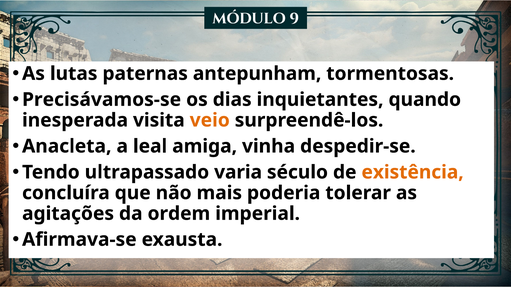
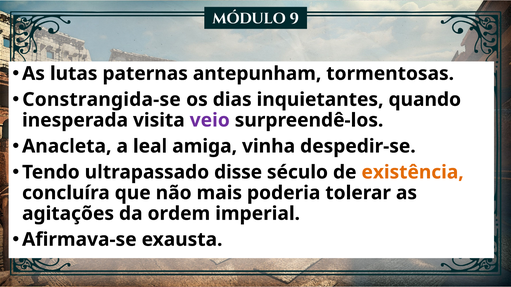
Precisávamos-se: Precisávamos-se -> Constrangida-se
veio colour: orange -> purple
varia: varia -> disse
